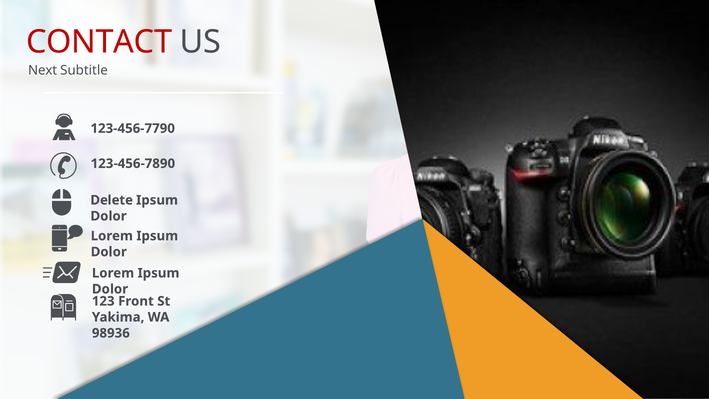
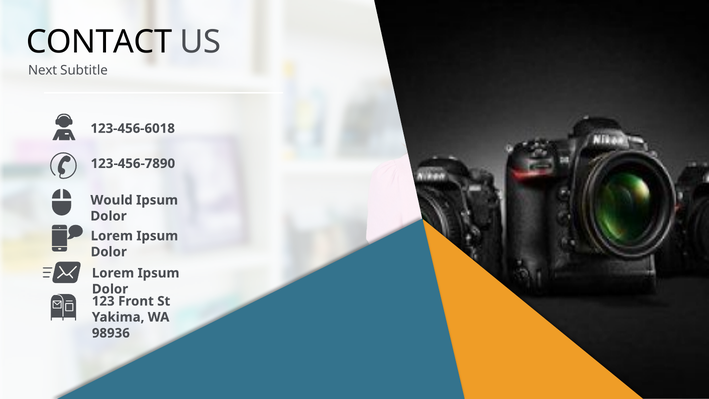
CONTACT colour: red -> black
123-456-7790: 123-456-7790 -> 123-456-6018
Delete: Delete -> Would
